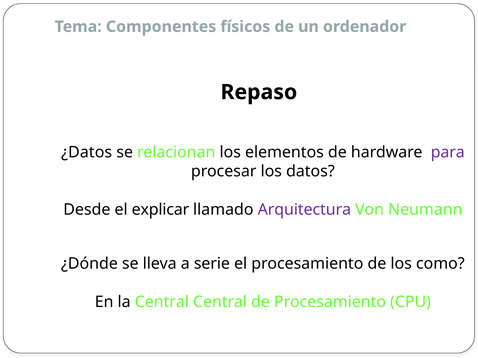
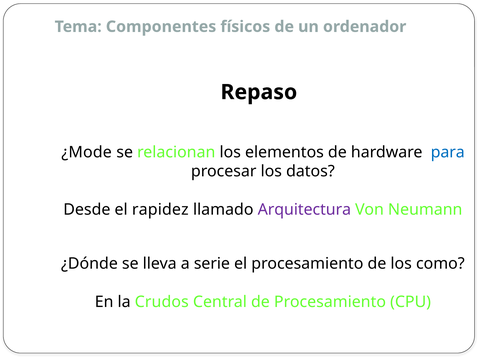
¿Datos: ¿Datos -> ¿Mode
para colour: purple -> blue
explicar: explicar -> rapidez
la Central: Central -> Crudos
